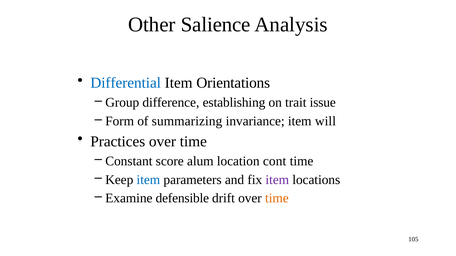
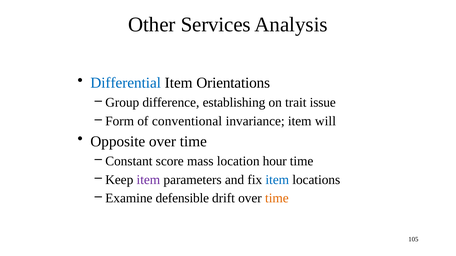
Salience: Salience -> Services
summarizing: summarizing -> conventional
Practices: Practices -> Opposite
alum: alum -> mass
cont: cont -> hour
item at (148, 180) colour: blue -> purple
item at (277, 180) colour: purple -> blue
